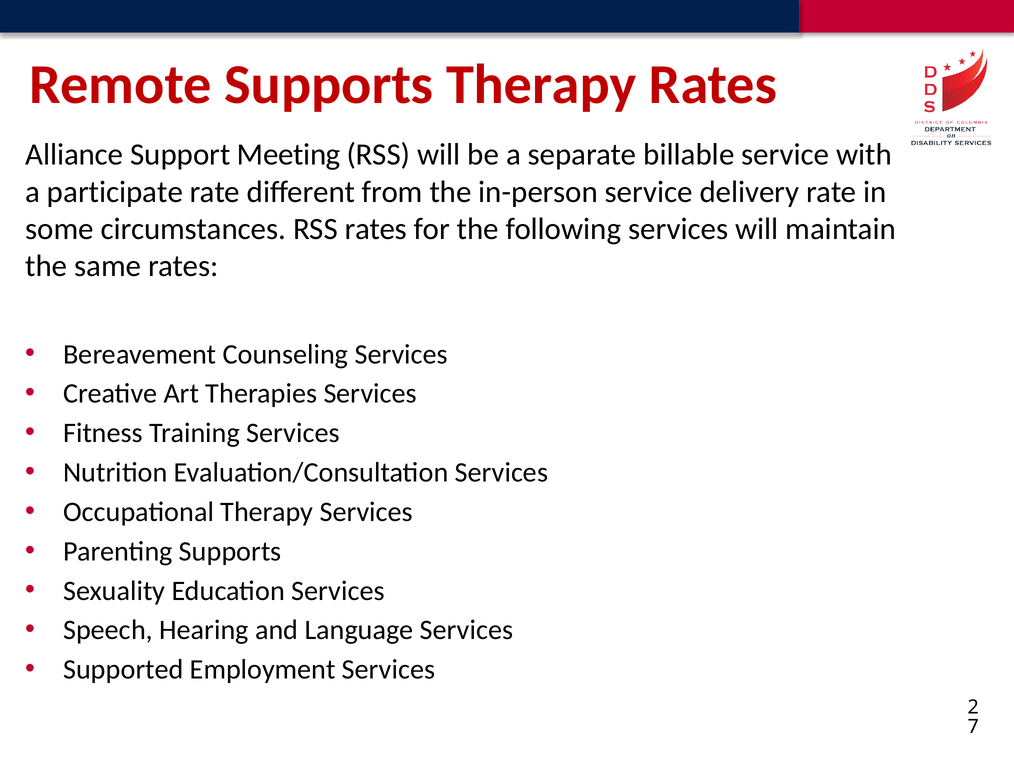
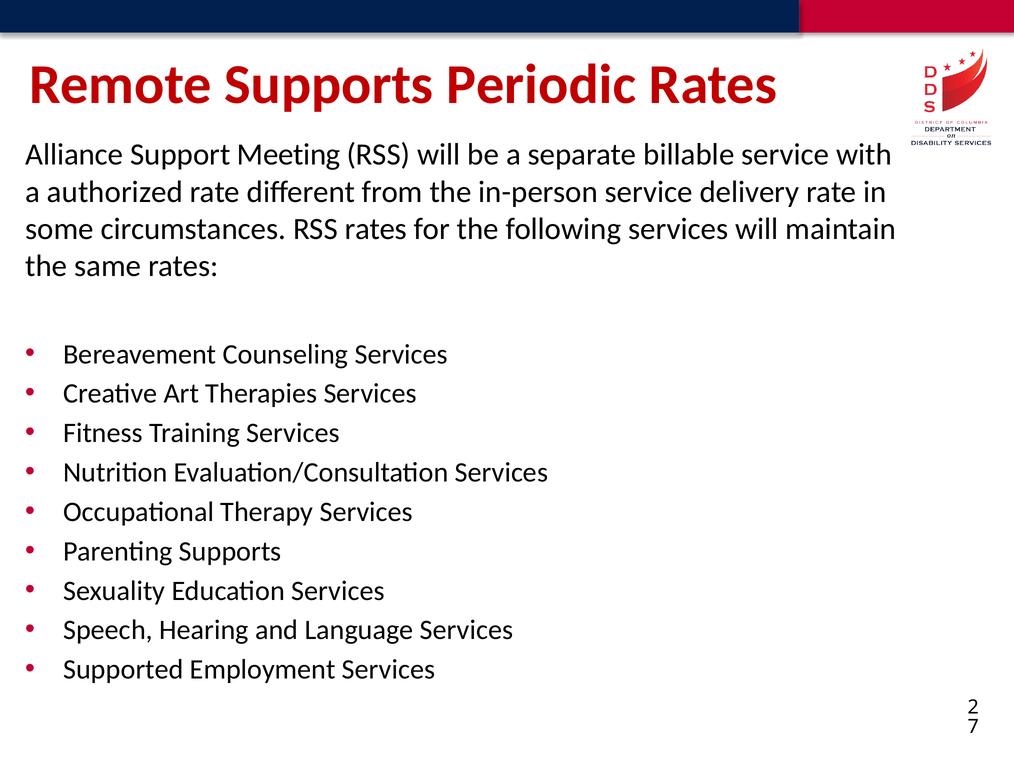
Supports Therapy: Therapy -> Periodic
participate: participate -> authorized
